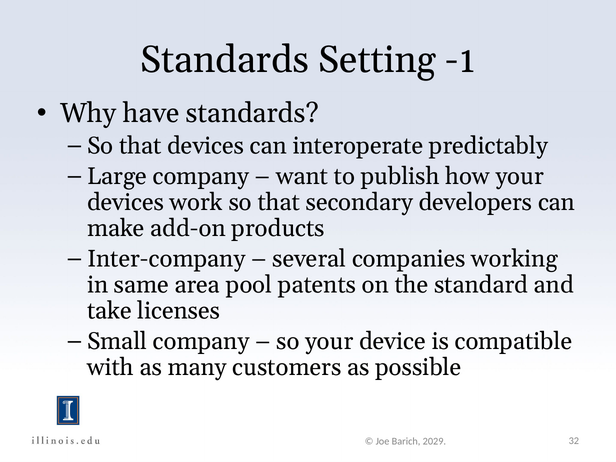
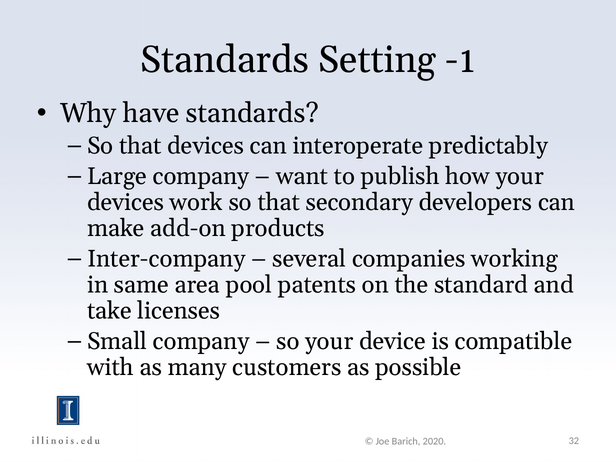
2029: 2029 -> 2020
